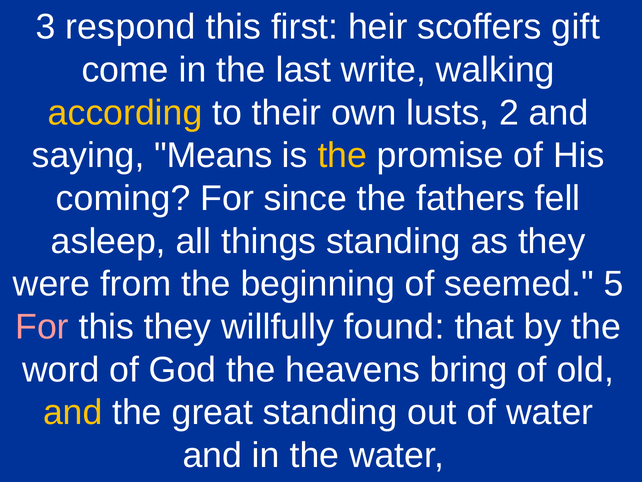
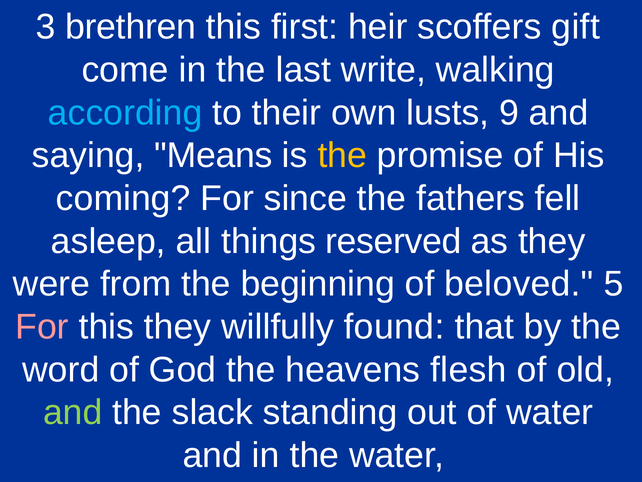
respond: respond -> brethren
according colour: yellow -> light blue
2: 2 -> 9
things standing: standing -> reserved
seemed: seemed -> beloved
bring: bring -> flesh
and at (73, 412) colour: yellow -> light green
great: great -> slack
